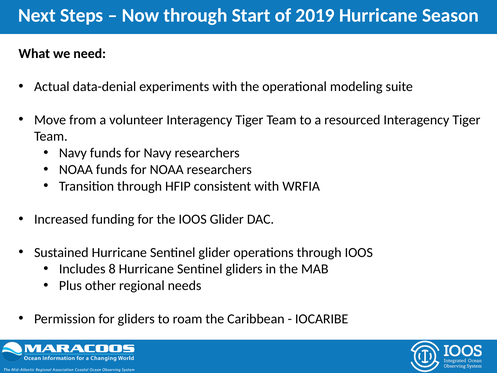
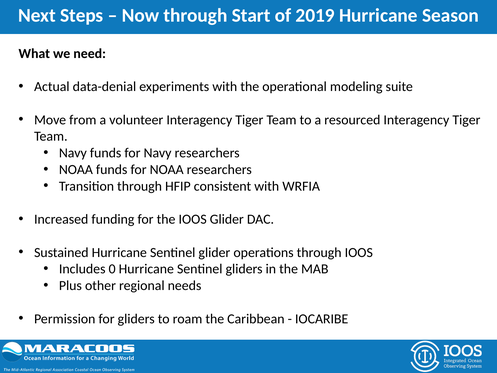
8: 8 -> 0
